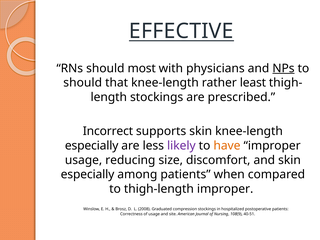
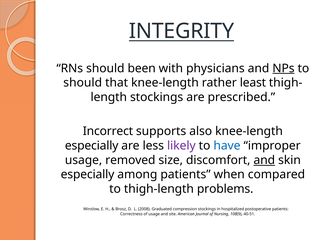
EFFECTIVE: EFFECTIVE -> INTEGRITY
most: most -> been
supports skin: skin -> also
have colour: orange -> blue
reducing: reducing -> removed
and at (264, 160) underline: none -> present
thigh-length improper: improper -> problems
